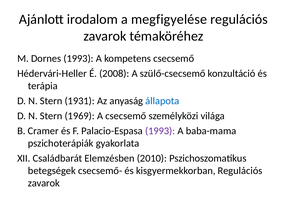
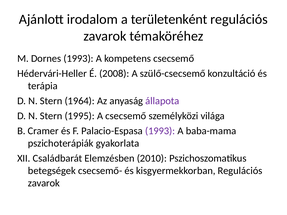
megfigyelése: megfigyelése -> területenként
1931: 1931 -> 1964
állapota colour: blue -> purple
1969: 1969 -> 1995
